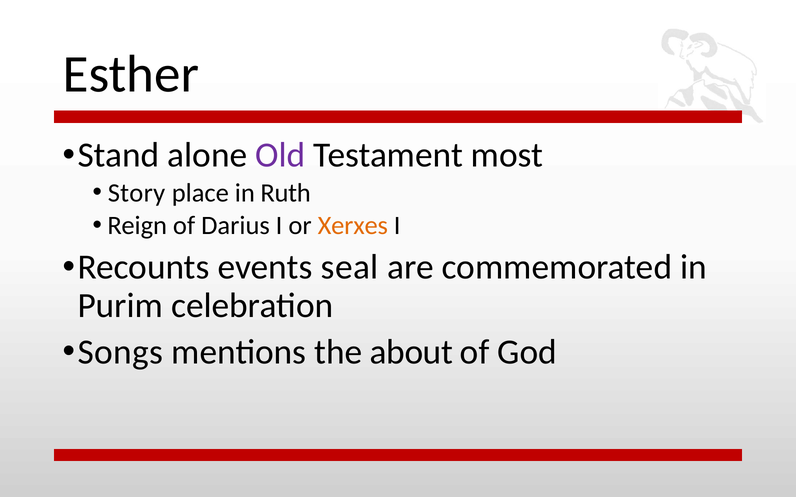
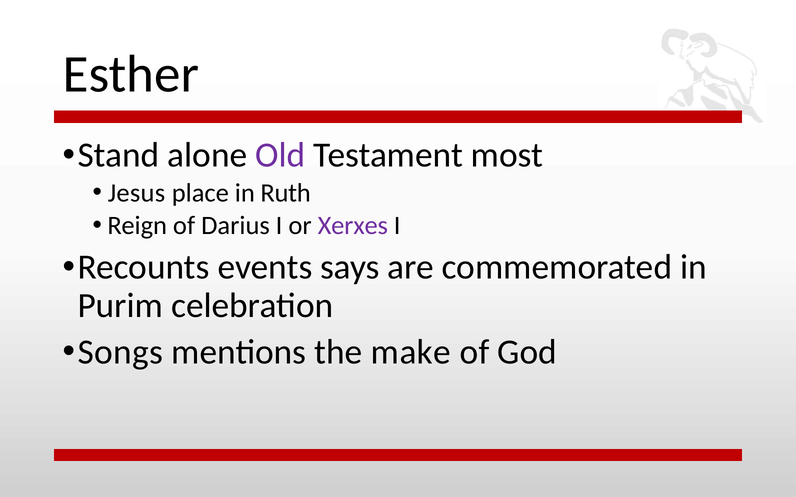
Story: Story -> Jesus
Xerxes colour: orange -> purple
seal: seal -> says
about: about -> make
